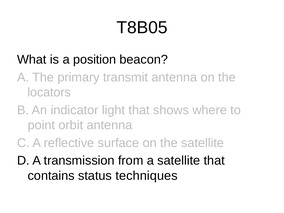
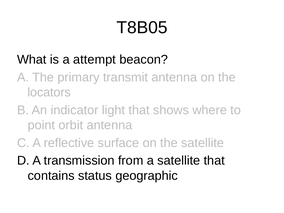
position: position -> attempt
techniques: techniques -> geographic
